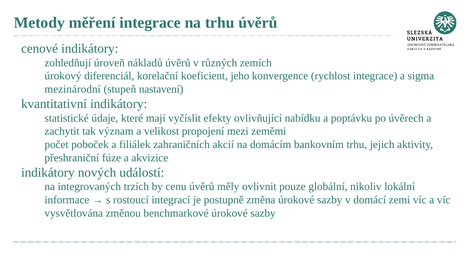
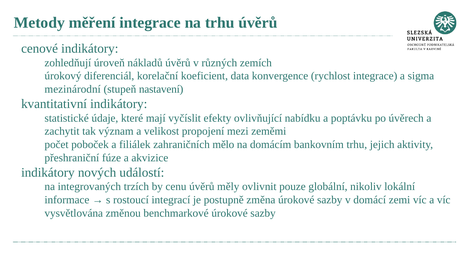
jeho: jeho -> data
akcií: akcií -> mělo
